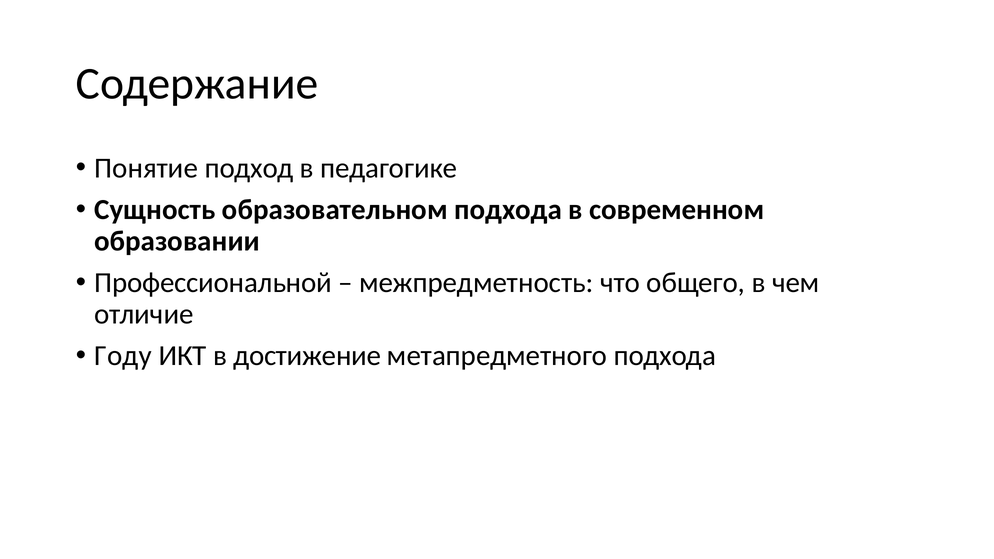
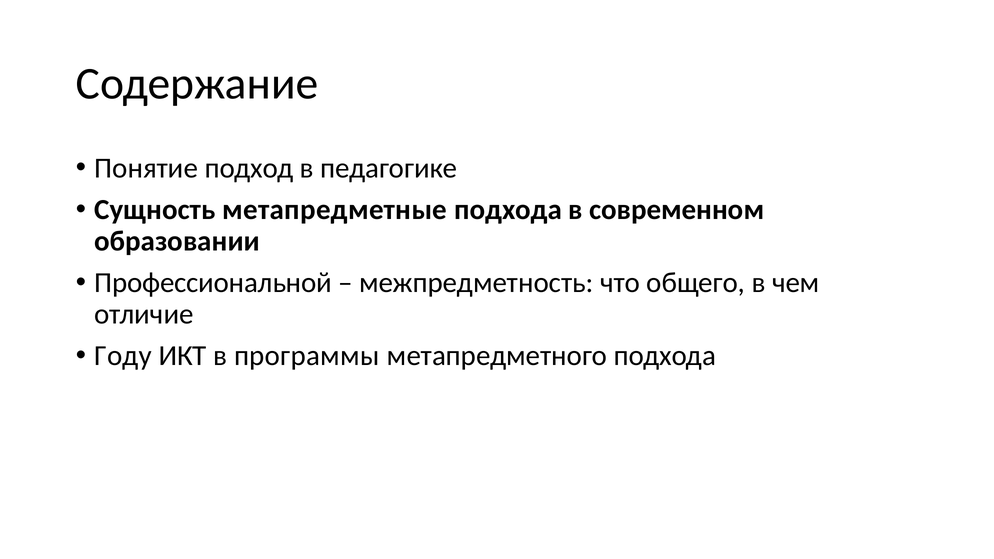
образовательном: образовательном -> метапредметные
достижение: достижение -> программы
